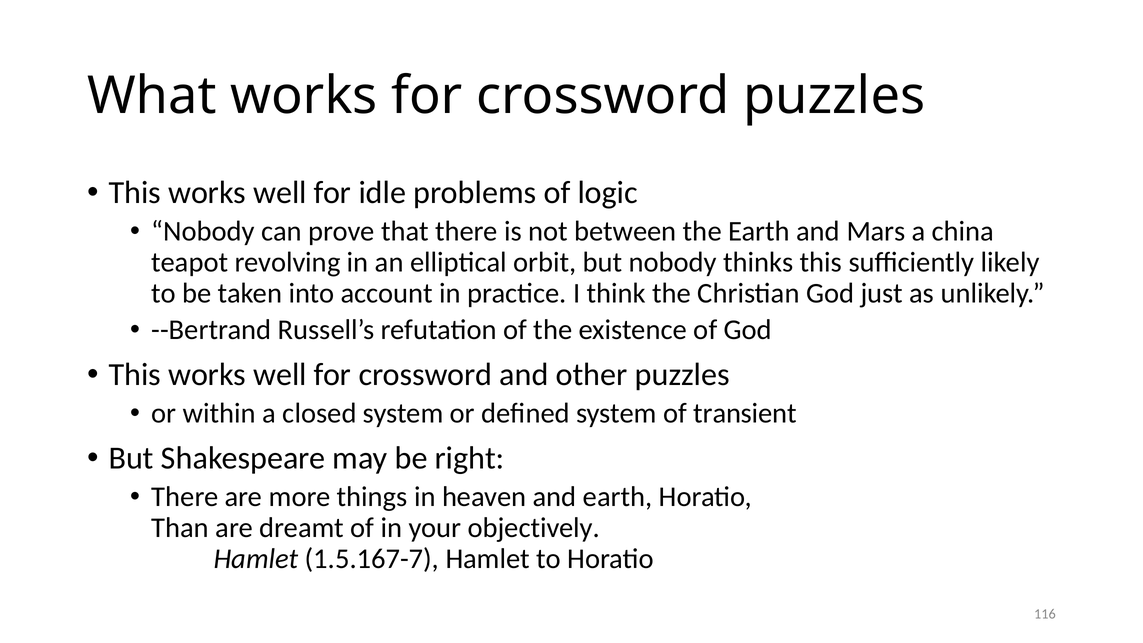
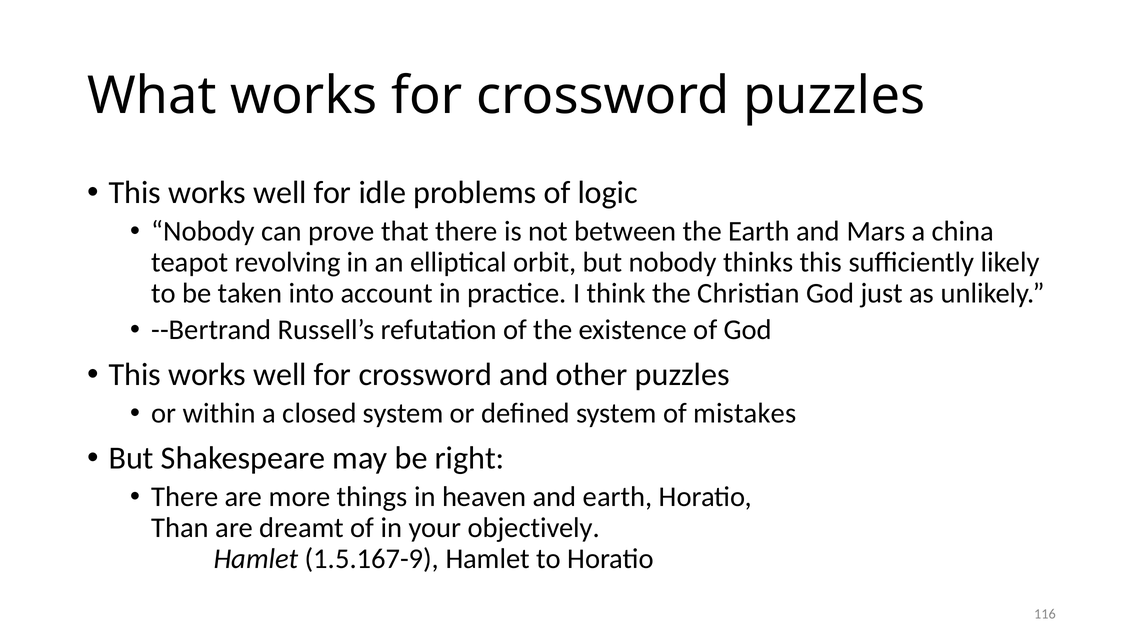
transient: transient -> mistakes
1.5.167-7: 1.5.167-7 -> 1.5.167-9
